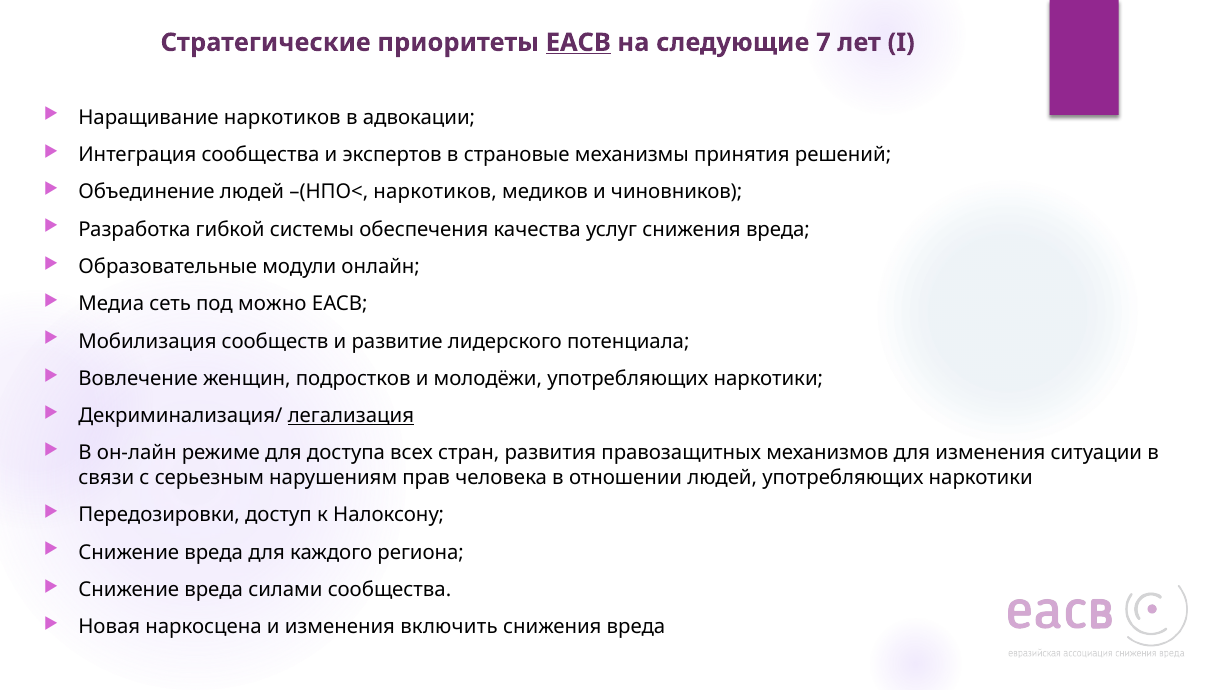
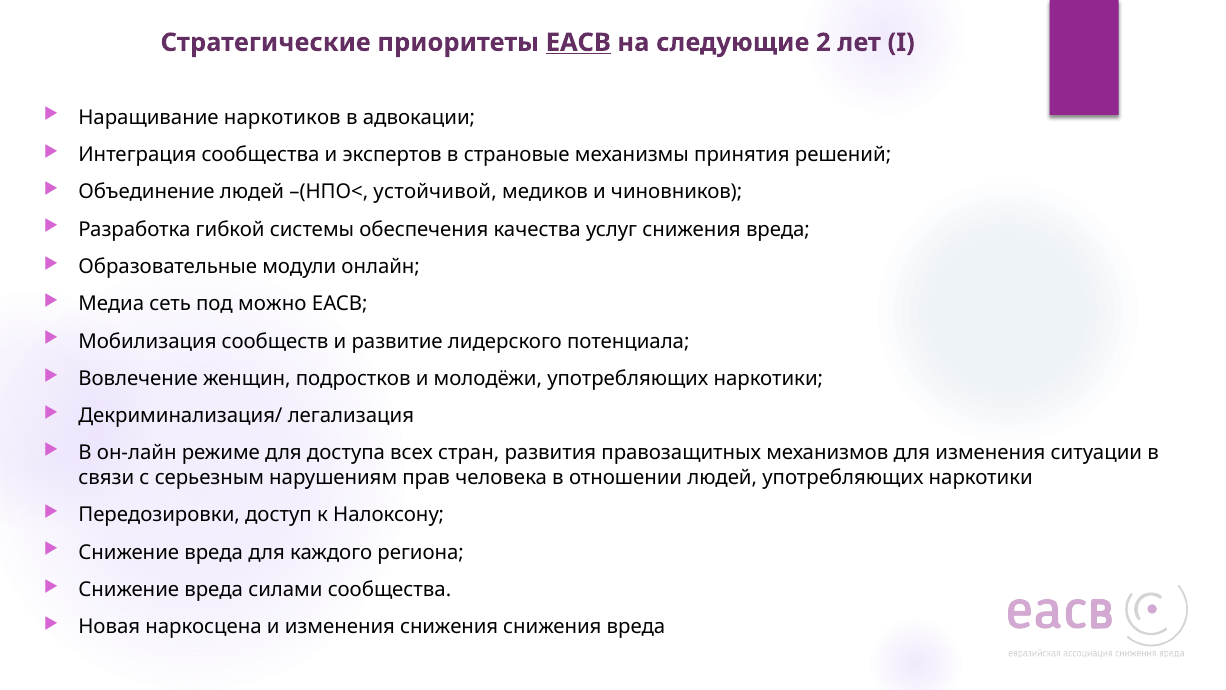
7: 7 -> 2
–(НПО< наркотиков: наркотиков -> устойчивой
легализация underline: present -> none
изменения включить: включить -> снижения
